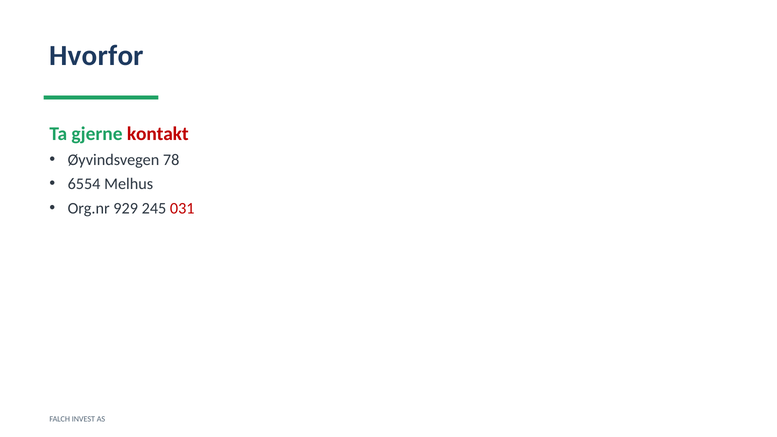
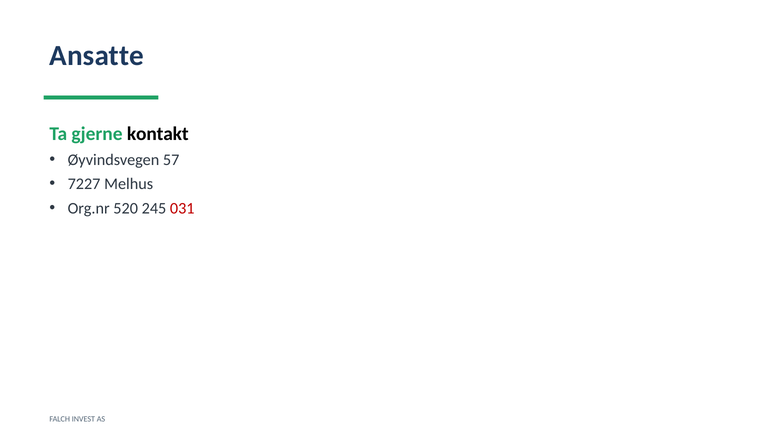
Hvorfor: Hvorfor -> Ansatte
kontakt colour: red -> black
78: 78 -> 57
6554: 6554 -> 7227
929: 929 -> 520
